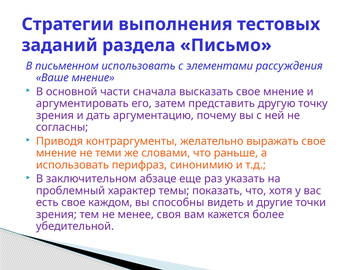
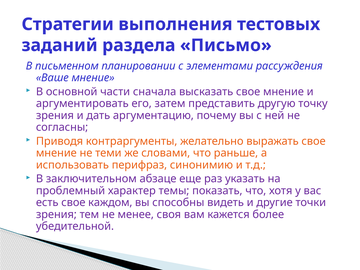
письменном использовать: использовать -> планировании
